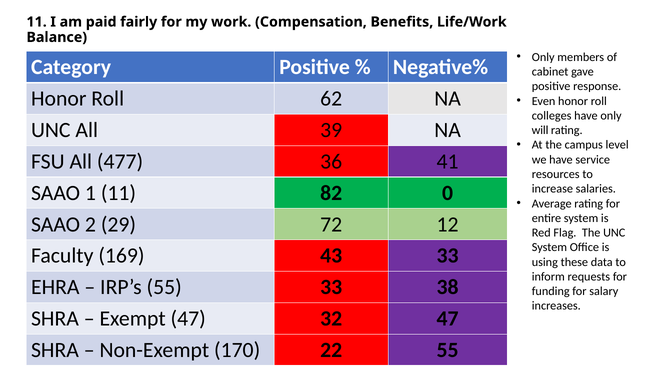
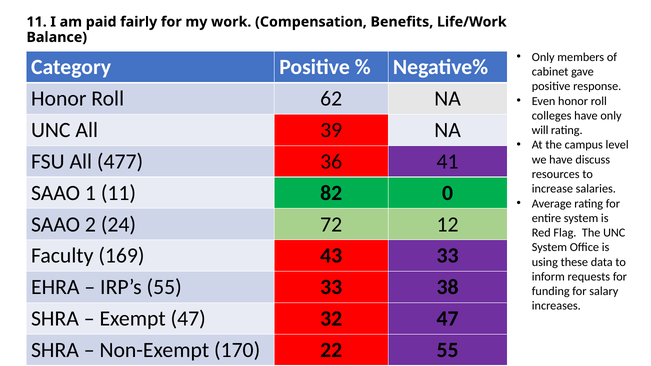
service: service -> discuss
29: 29 -> 24
